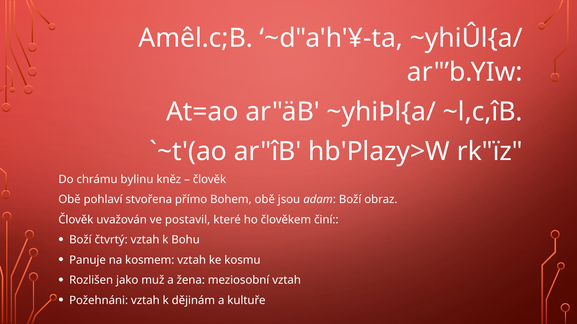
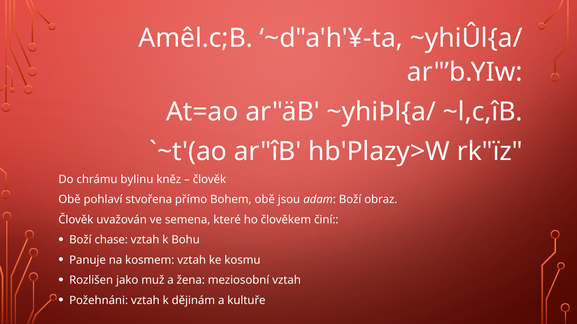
postavil: postavil -> semena
čtvrtý: čtvrtý -> chase
